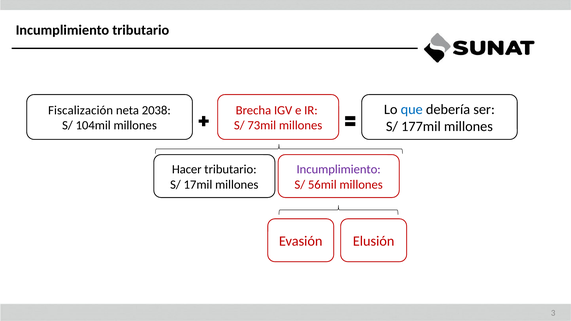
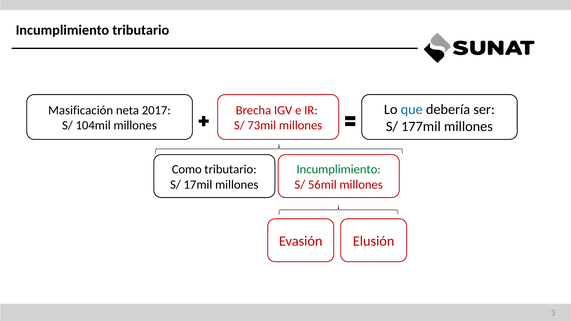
Fiscalización: Fiscalización -> Masificación
2038: 2038 -> 2017
Hacer: Hacer -> Como
Incumplimiento at (339, 169) colour: purple -> green
